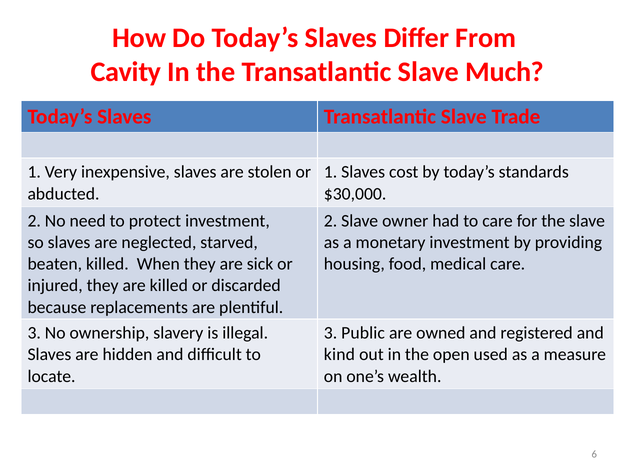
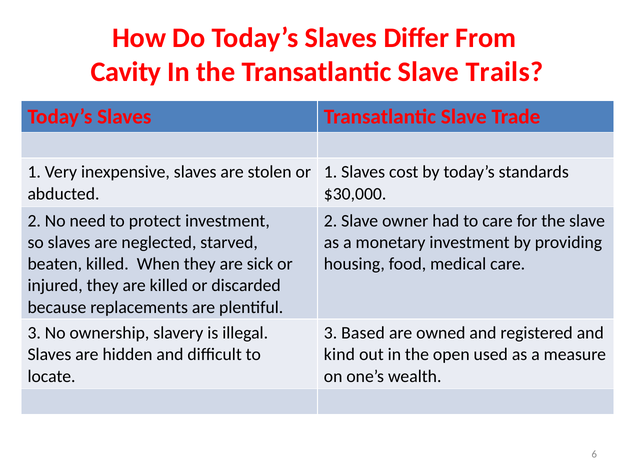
Much: Much -> Trails
Public: Public -> Based
